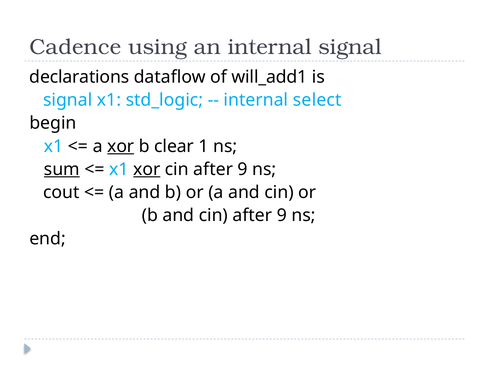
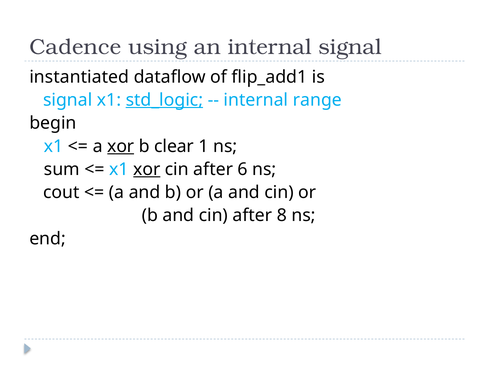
declarations: declarations -> instantiated
will_add1: will_add1 -> flip_add1
std_logic underline: none -> present
select: select -> range
sum underline: present -> none
9 at (243, 170): 9 -> 6
and cin after 9: 9 -> 8
